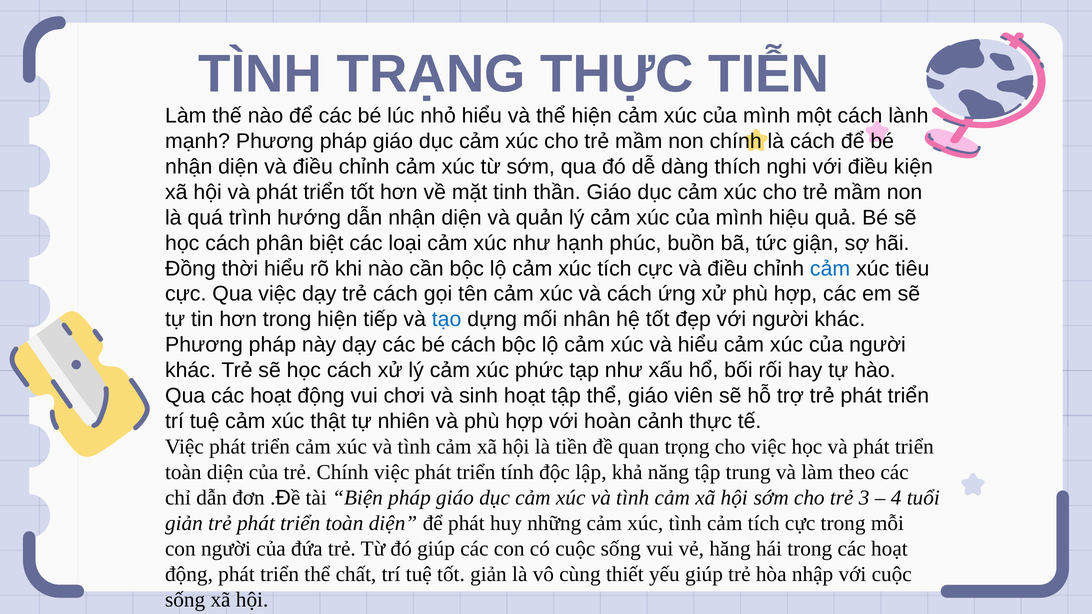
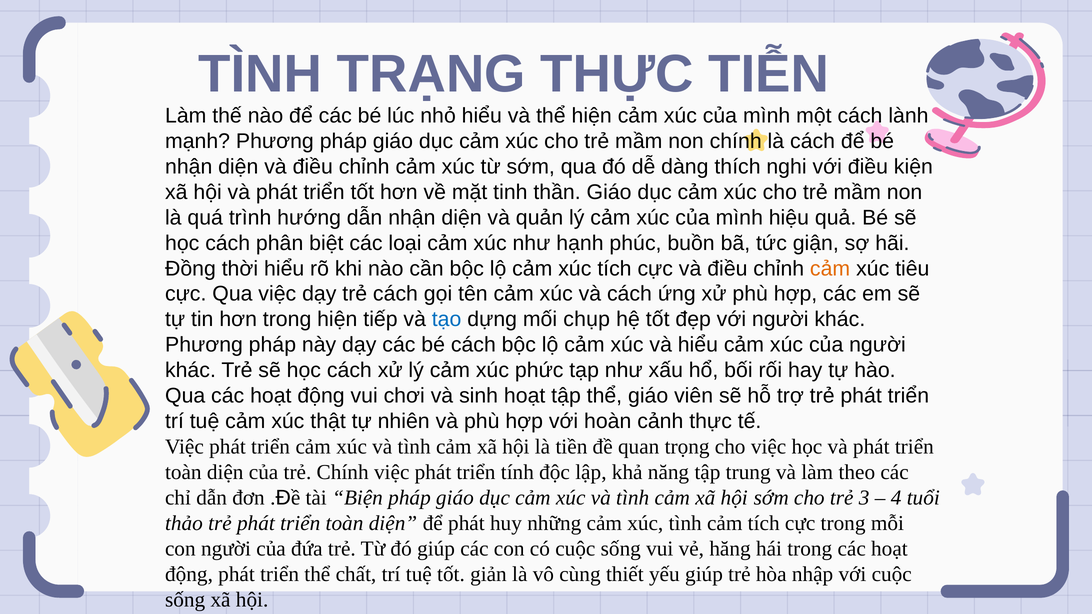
cảm at (830, 269) colour: blue -> orange
nhân: nhân -> chụp
giản at (184, 524): giản -> thảo
